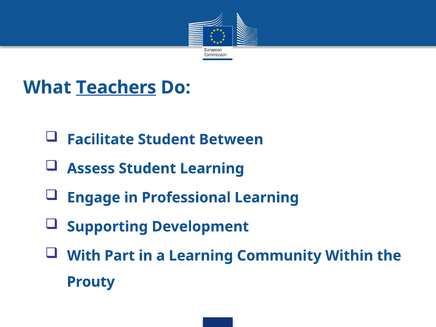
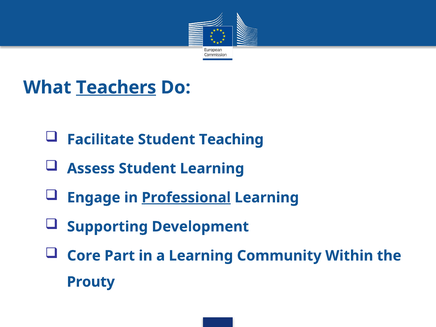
Between: Between -> Teaching
Professional underline: none -> present
With: With -> Core
